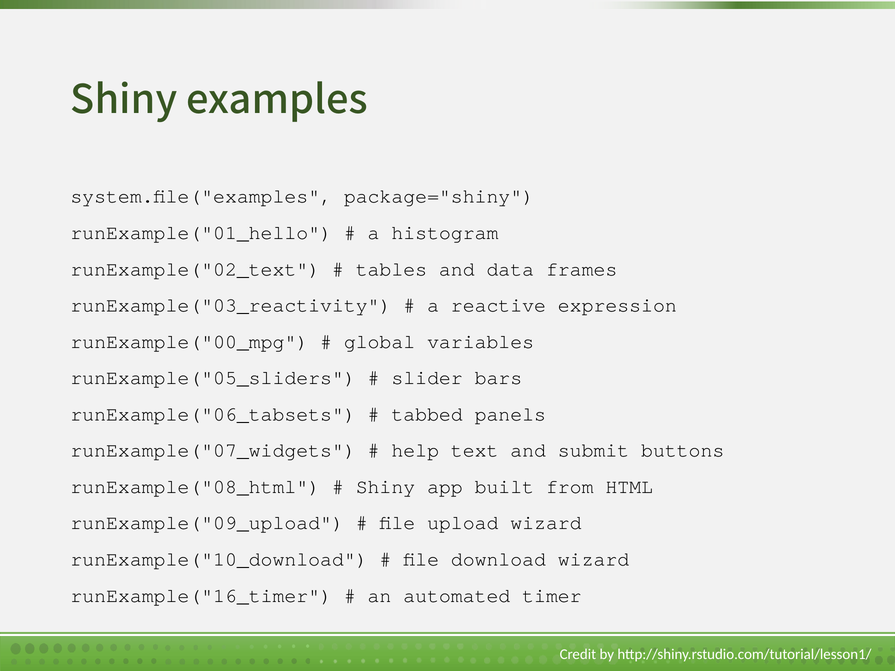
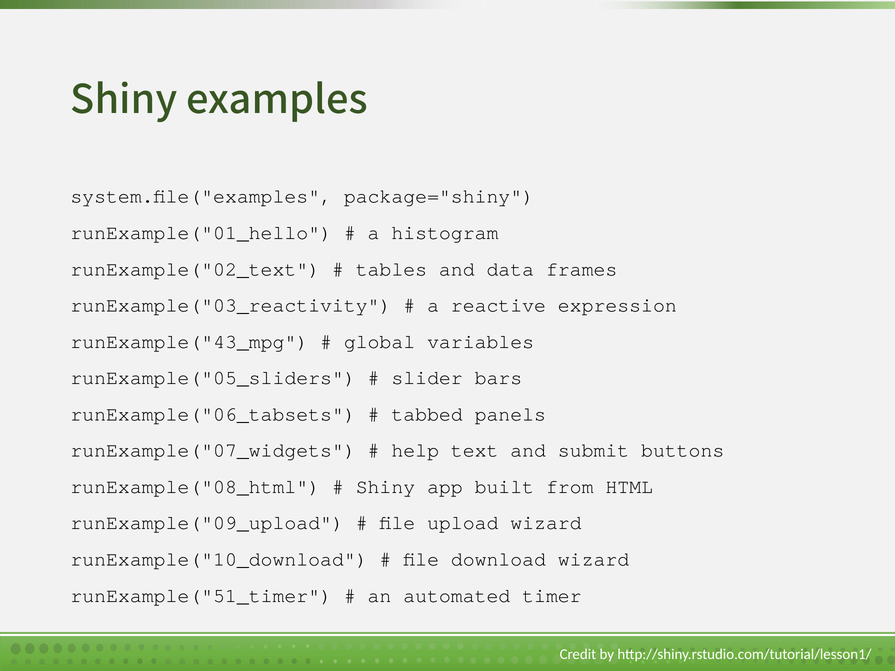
runExample("00_mpg: runExample("00_mpg -> runExample("43_mpg
runExample("16_timer: runExample("16_timer -> runExample("51_timer
